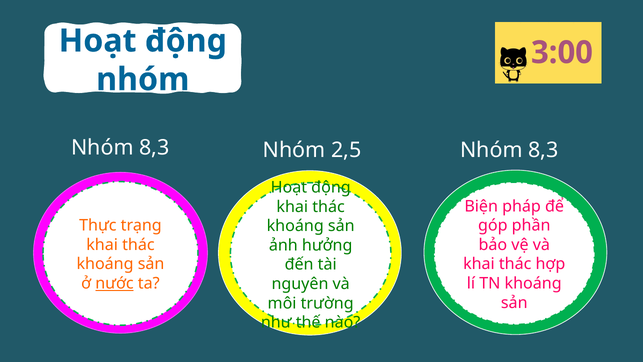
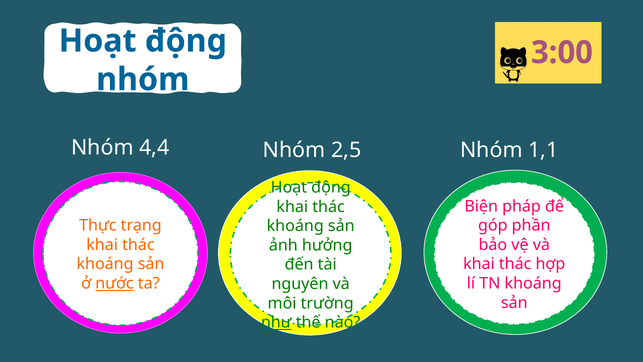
8,3 at (154, 148): 8,3 -> 4,4
8,3 at (543, 150): 8,3 -> 1,1
như underline: none -> present
